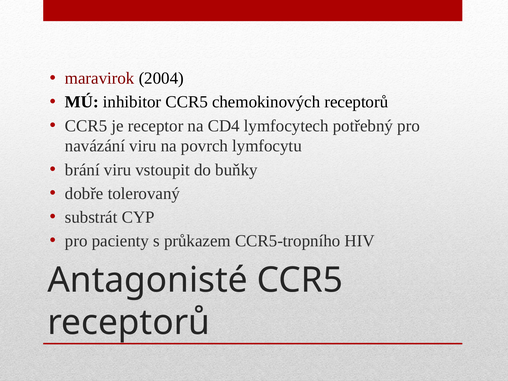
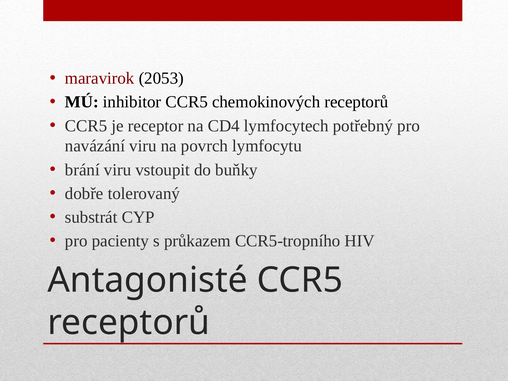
2004: 2004 -> 2053
